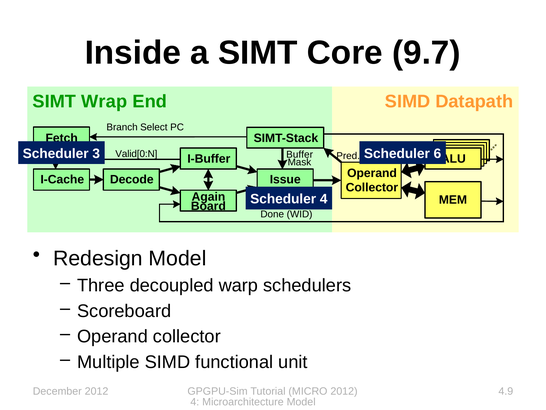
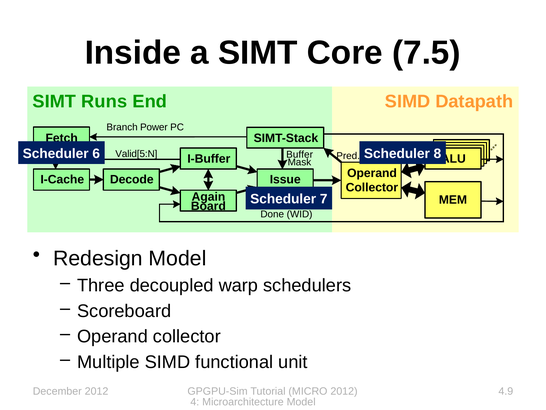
9.7: 9.7 -> 7.5
Wrap: Wrap -> Runs
Select: Select -> Power
3: 3 -> 6
6: 6 -> 8
Valid[0:N: Valid[0:N -> Valid[5:N
Scheduler 4: 4 -> 7
